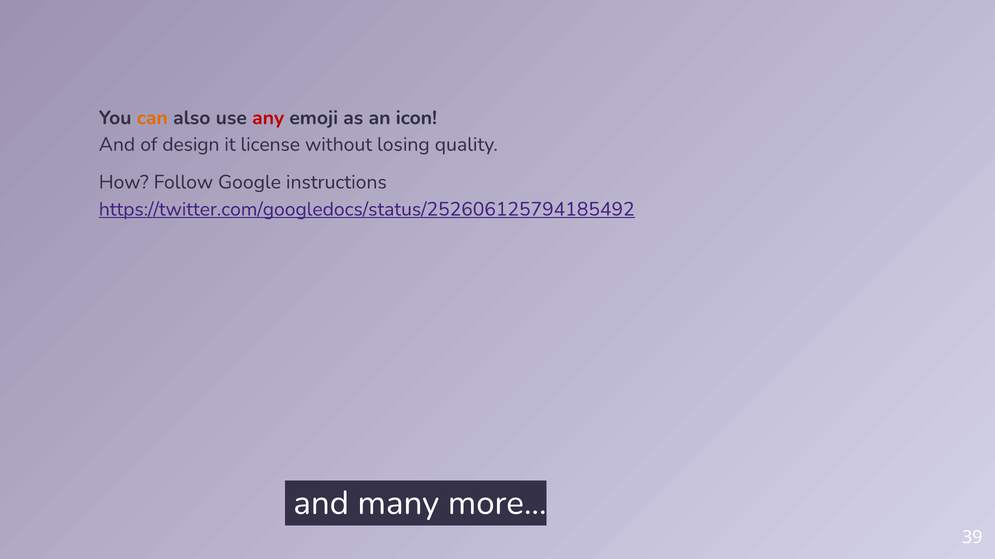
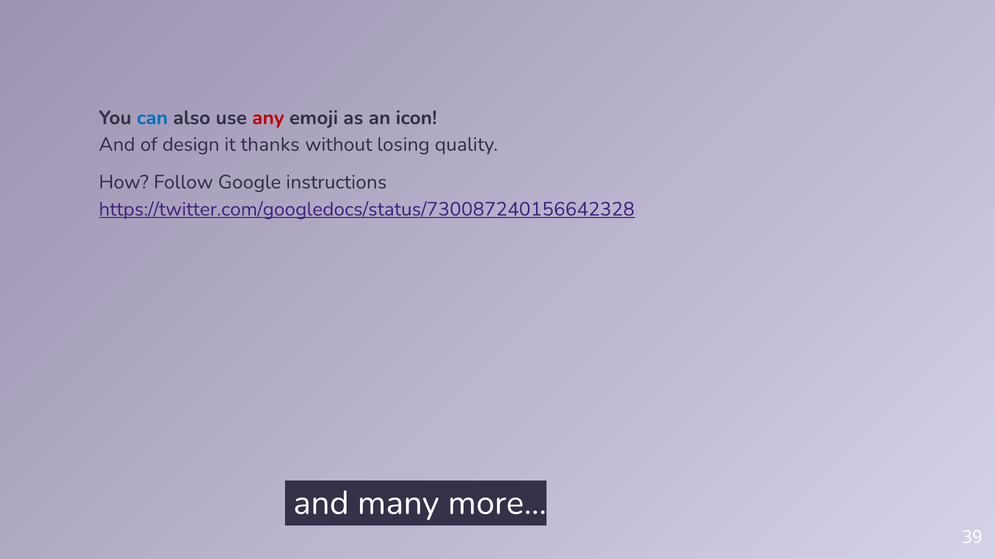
can colour: orange -> blue
license: license -> thanks
https://twitter.com/googledocs/status/252606125794185492: https://twitter.com/googledocs/status/252606125794185492 -> https://twitter.com/googledocs/status/730087240156642328
